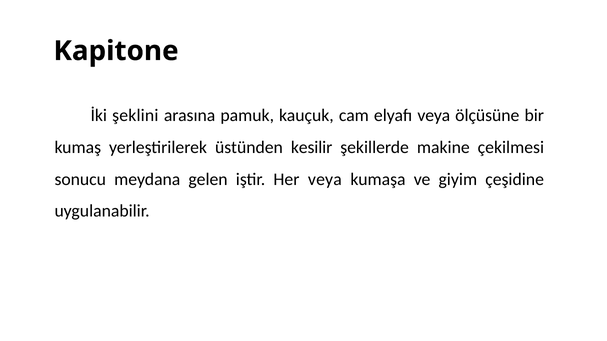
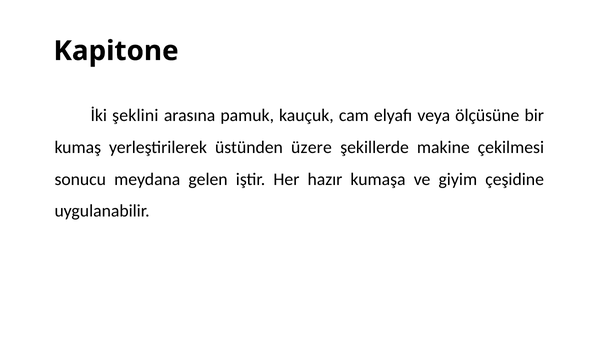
kesilir: kesilir -> üzere
Her veya: veya -> hazır
